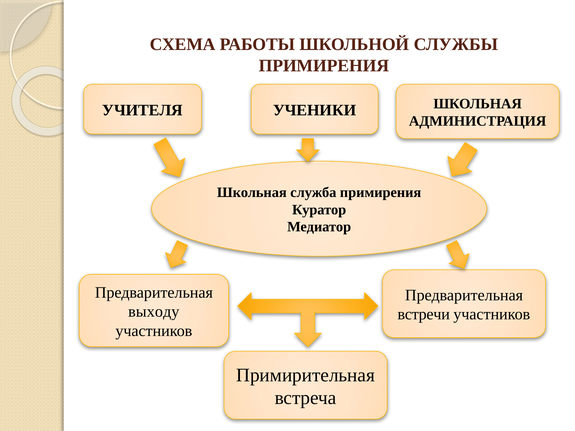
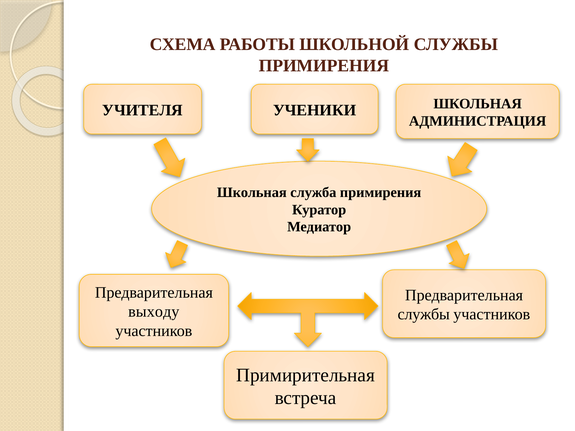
встречи at (424, 315): встречи -> службы
